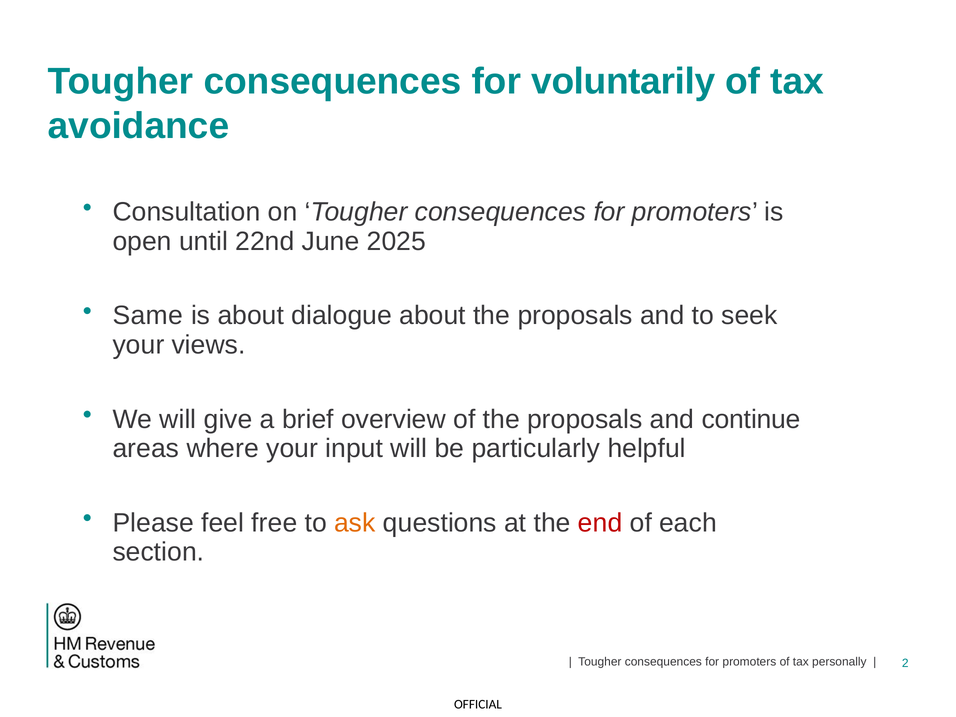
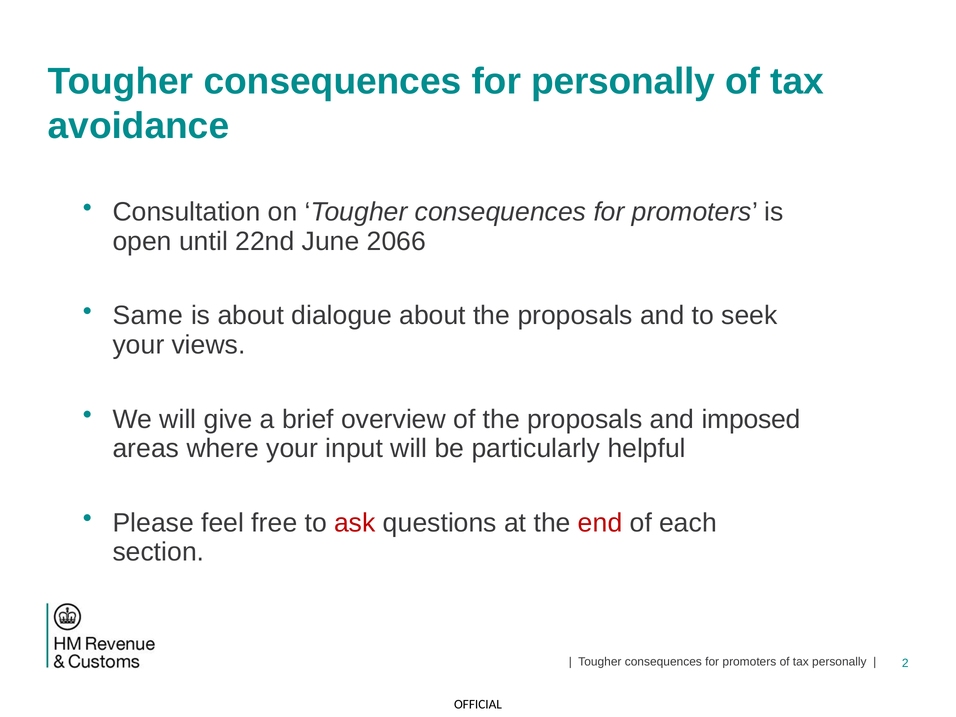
for voluntarily: voluntarily -> personally
2025: 2025 -> 2066
continue: continue -> imposed
ask colour: orange -> red
